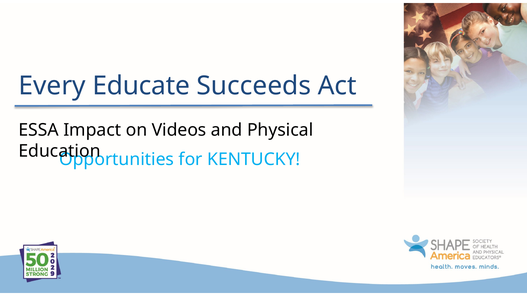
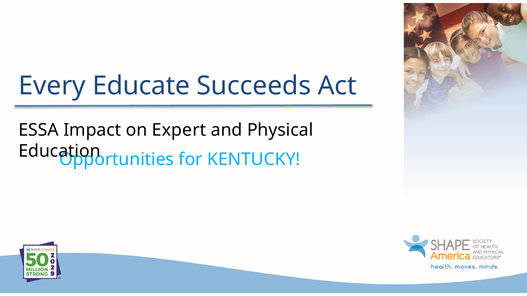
Videos: Videos -> Expert
